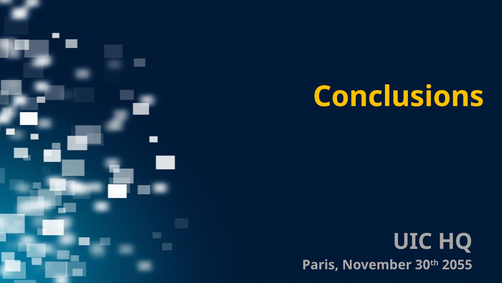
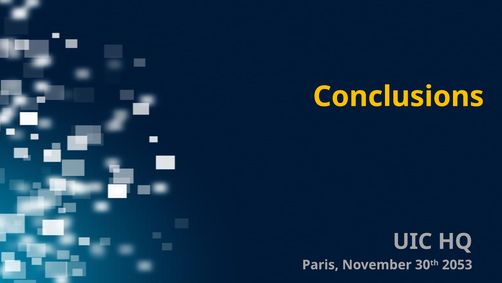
2055: 2055 -> 2053
